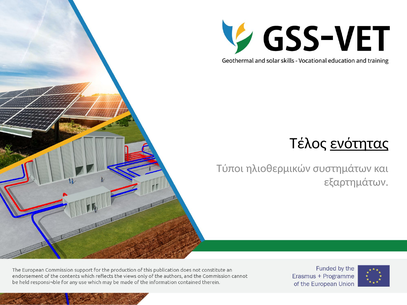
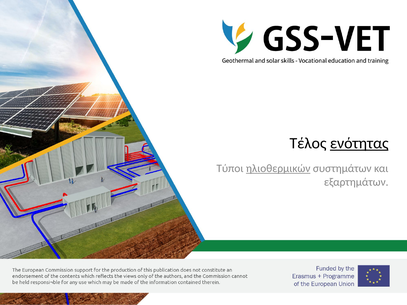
ηλιοθερμικών underline: none -> present
